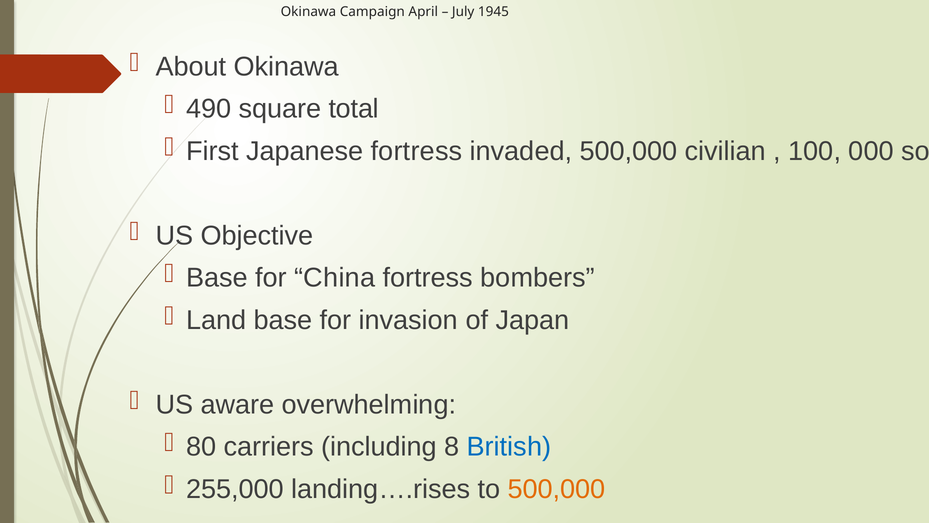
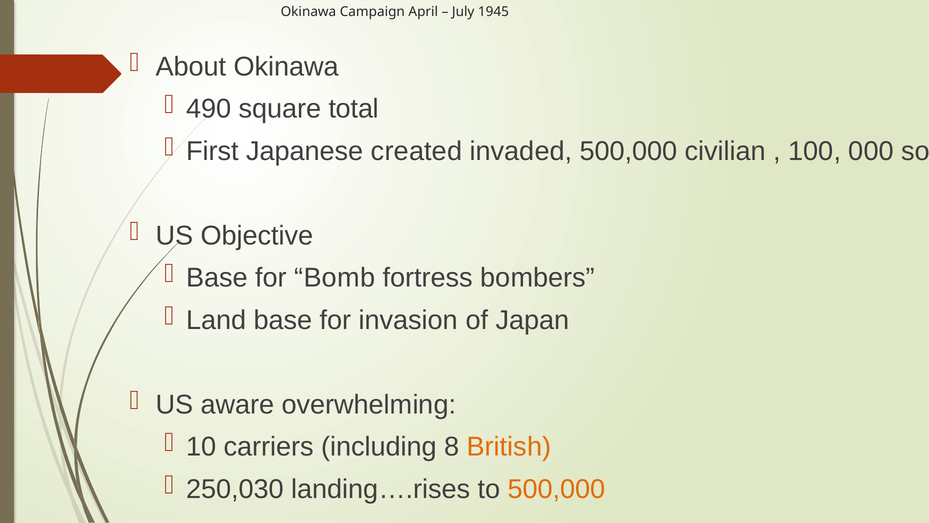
Japanese fortress: fortress -> created
China: China -> Bomb
80: 80 -> 10
British colour: blue -> orange
255,000: 255,000 -> 250,030
